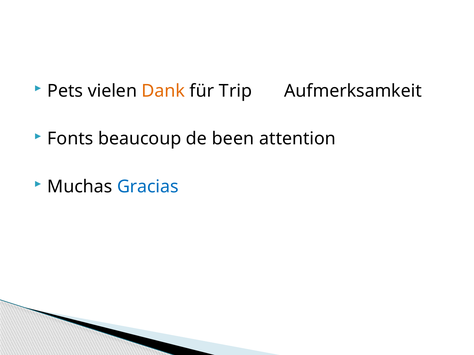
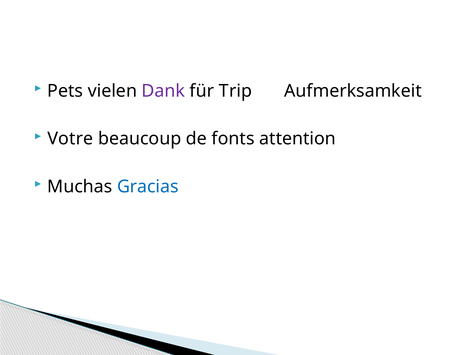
Dank colour: orange -> purple
Fonts: Fonts -> Votre
been: been -> fonts
